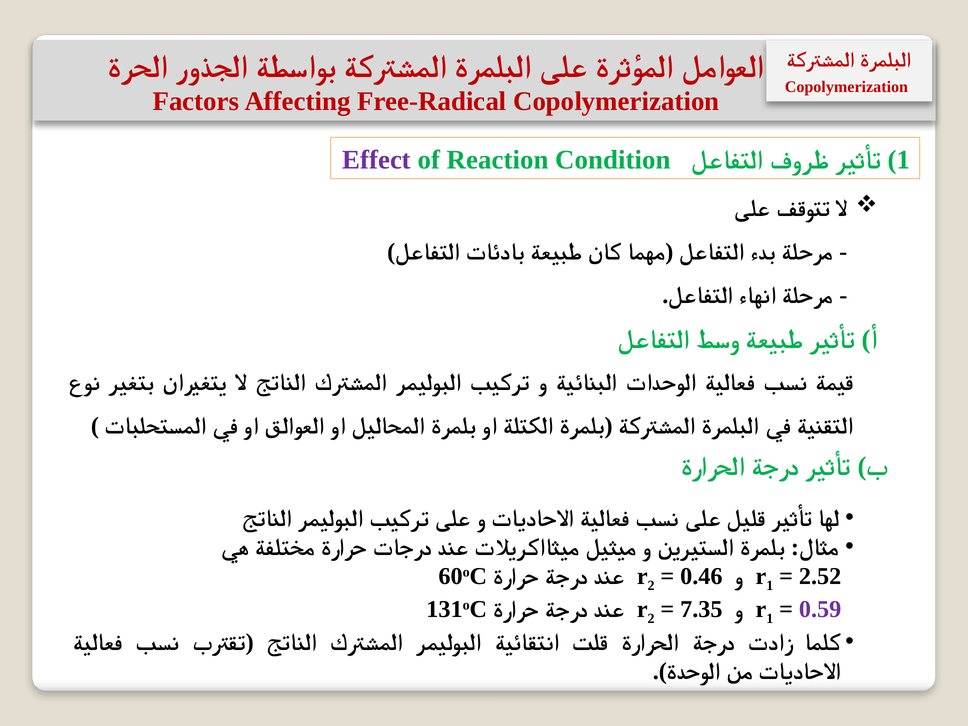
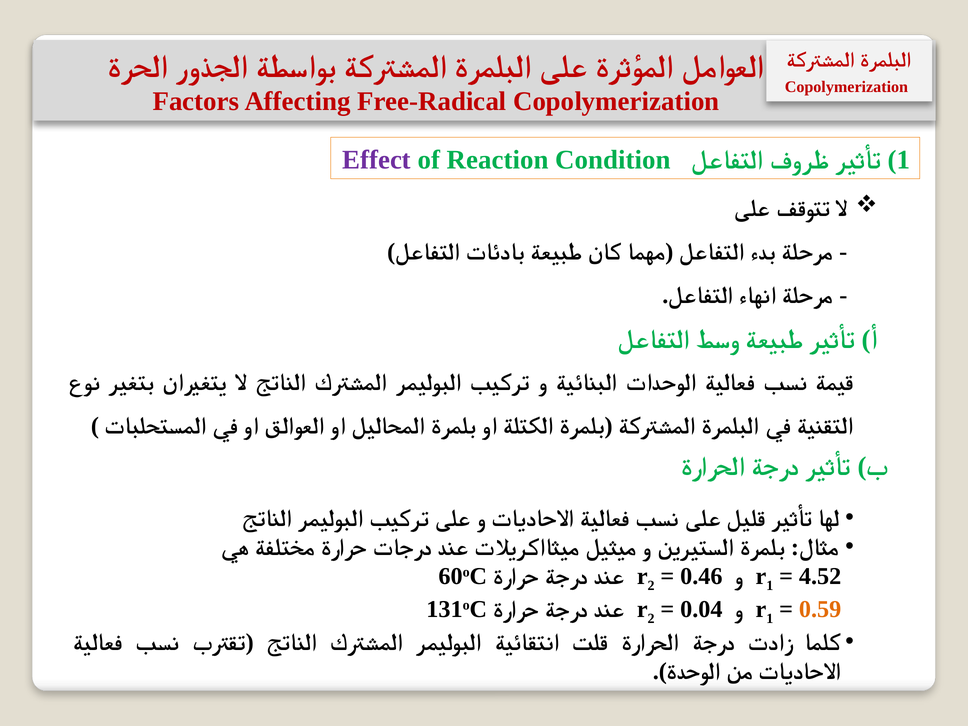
2.52: 2.52 -> 4.52
7.35: 7.35 -> 0.04
0.59 colour: purple -> orange
